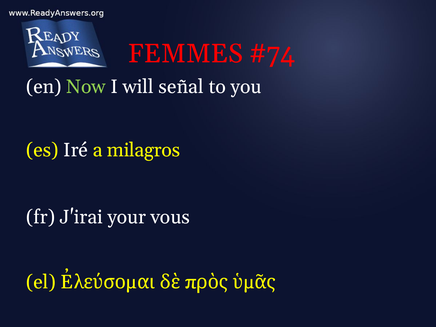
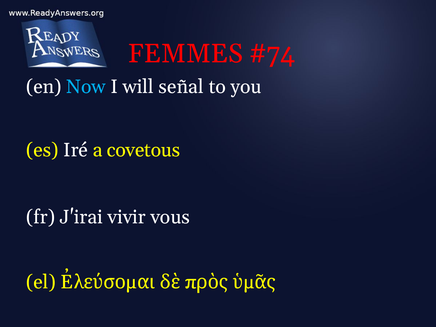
Now colour: light green -> light blue
milagros: milagros -> covetous
your: your -> vivir
